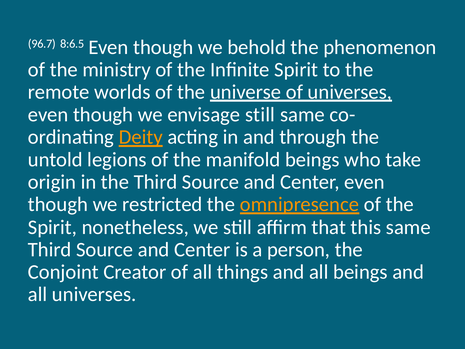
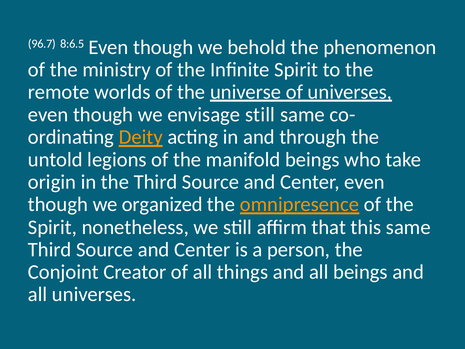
restricted: restricted -> organized
